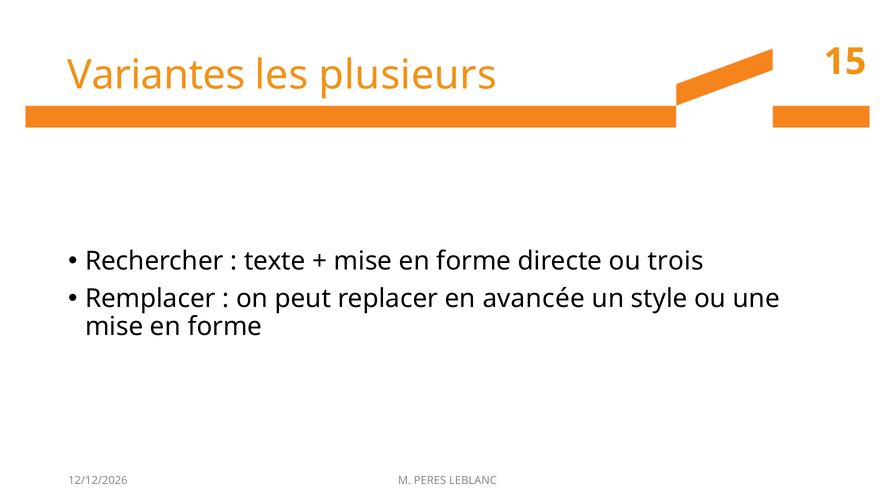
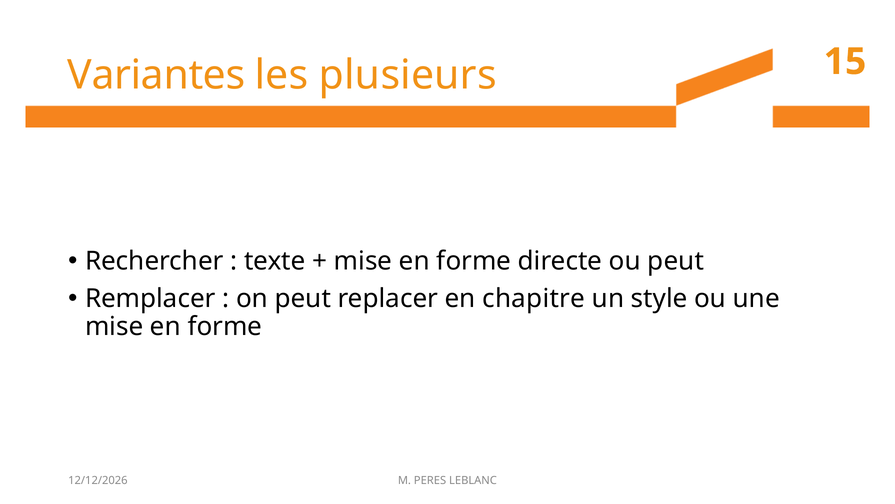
ou trois: trois -> peut
avancée: avancée -> chapitre
